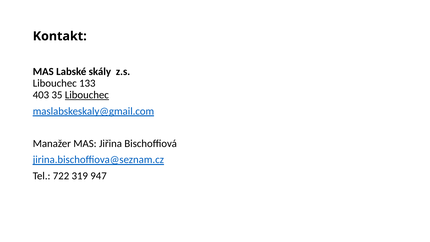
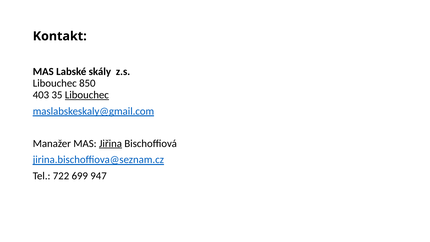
133: 133 -> 850
Jiřina underline: none -> present
319: 319 -> 699
